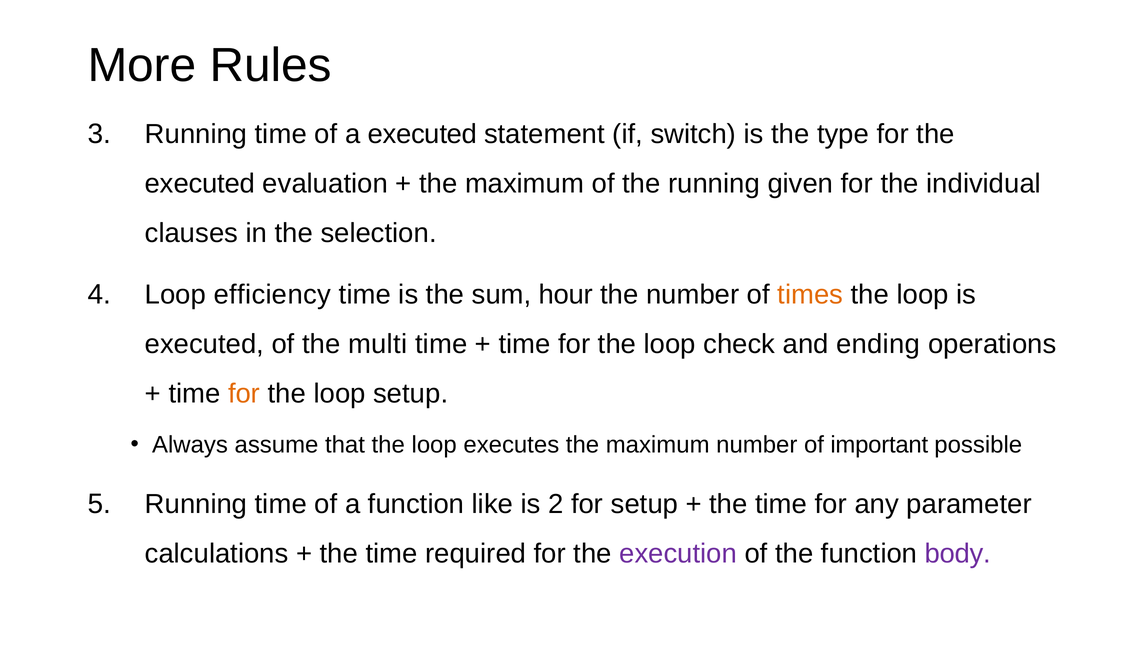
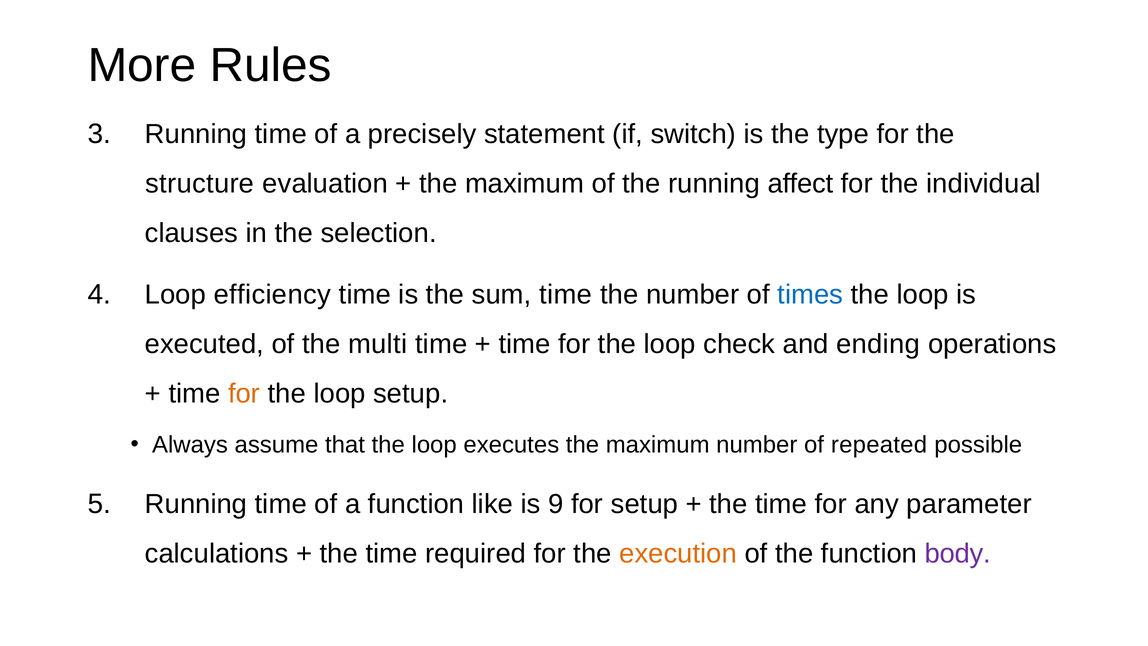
a executed: executed -> precisely
executed at (200, 184): executed -> structure
given: given -> affect
sum hour: hour -> time
times colour: orange -> blue
important: important -> repeated
2: 2 -> 9
execution colour: purple -> orange
